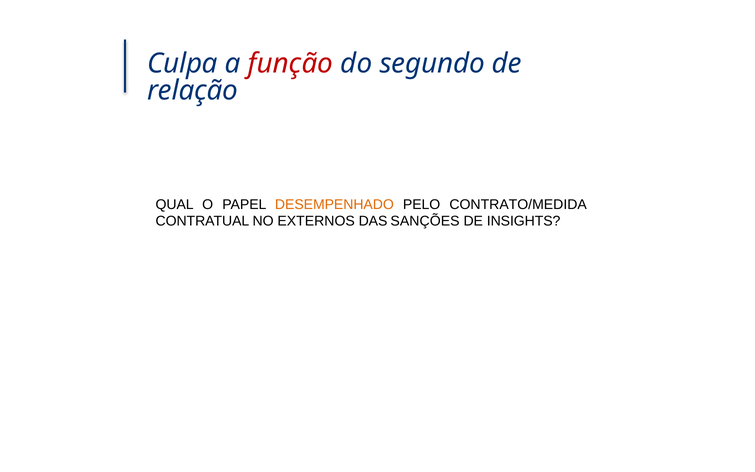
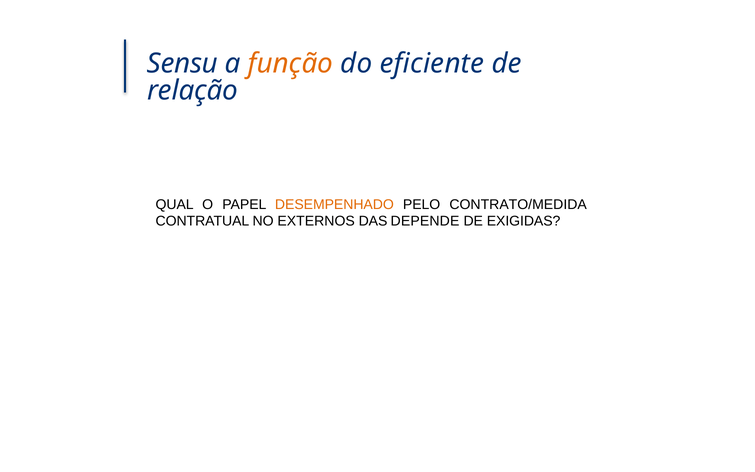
Culpa: Culpa -> Sensu
função colour: red -> orange
segundo: segundo -> eficiente
SANÇÕES: SANÇÕES -> DEPENDE
INSIGHTS: INSIGHTS -> EXIGIDAS
